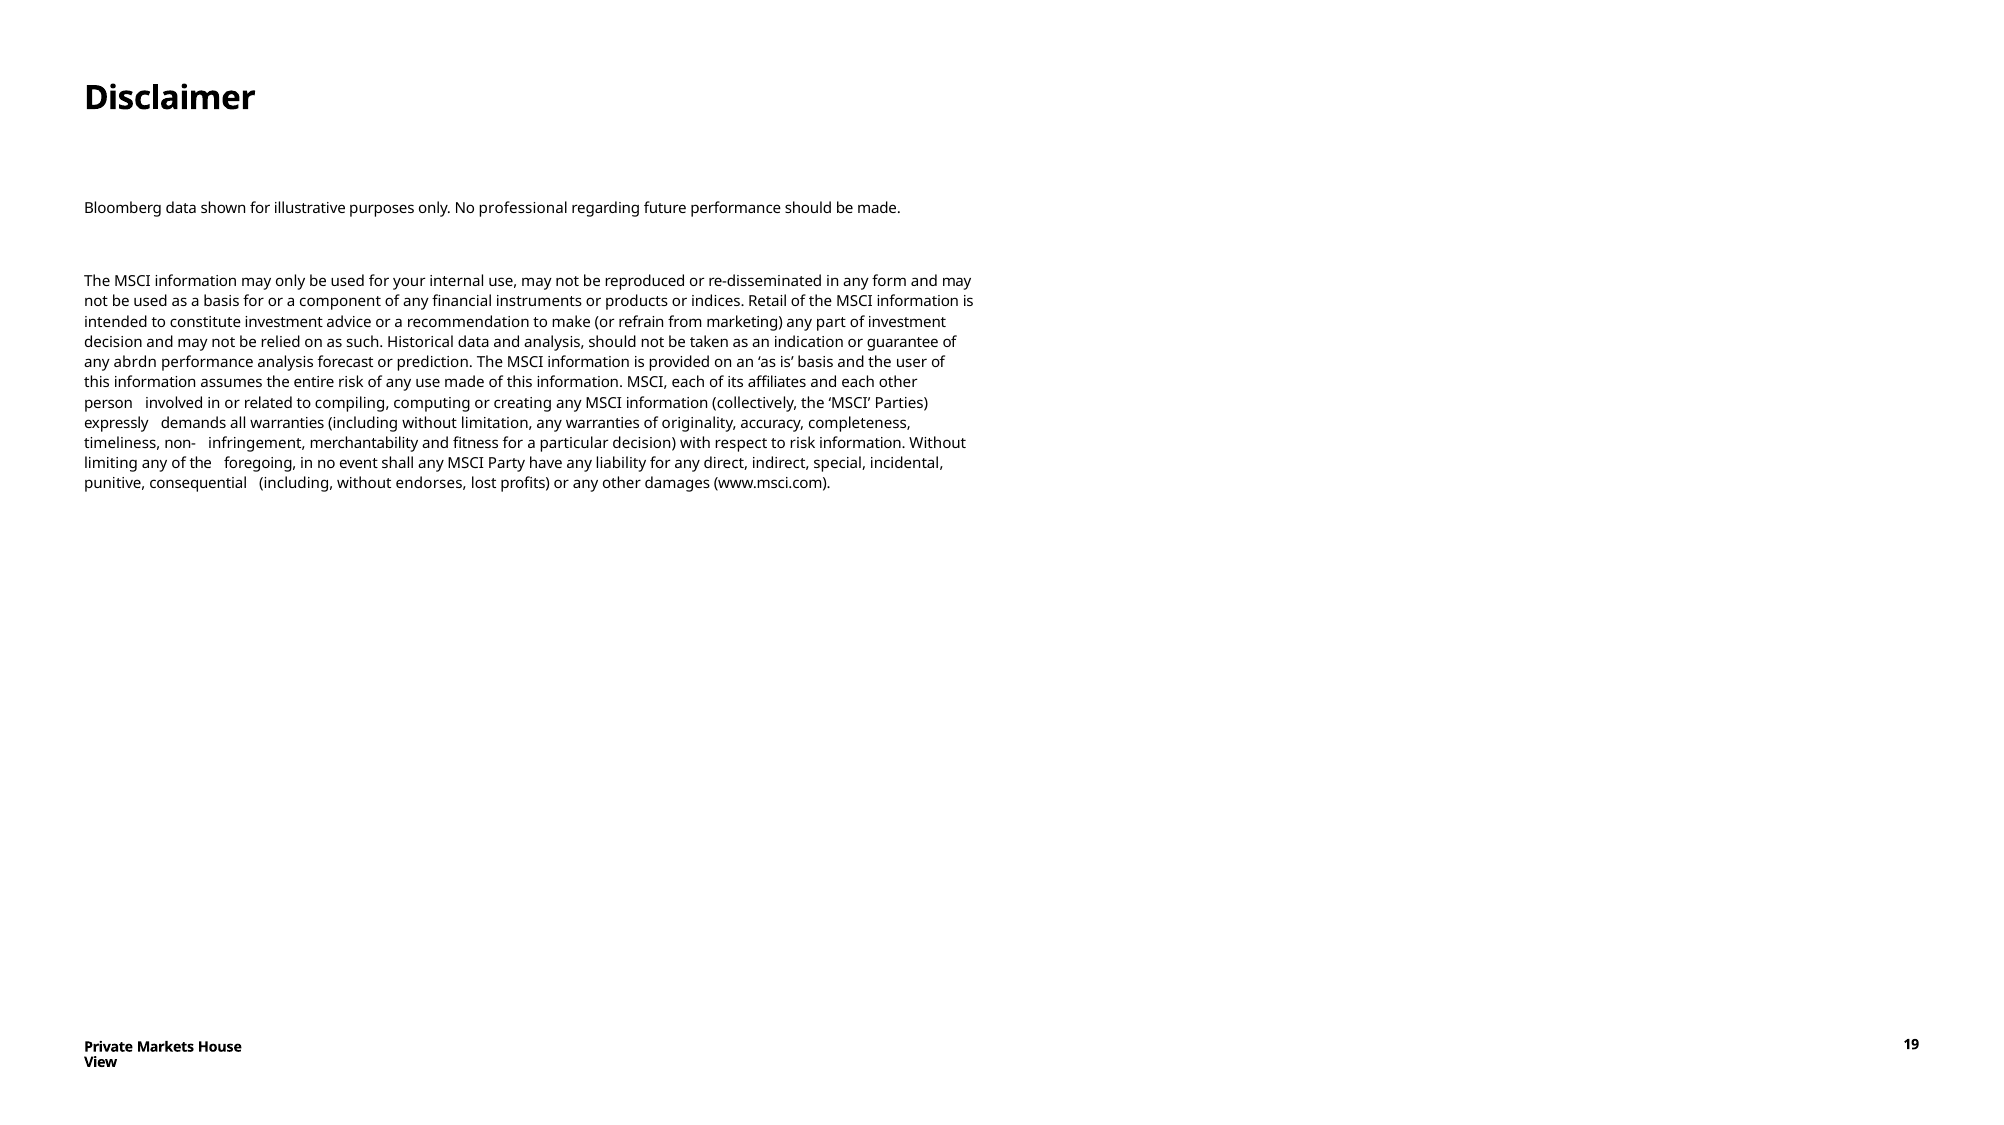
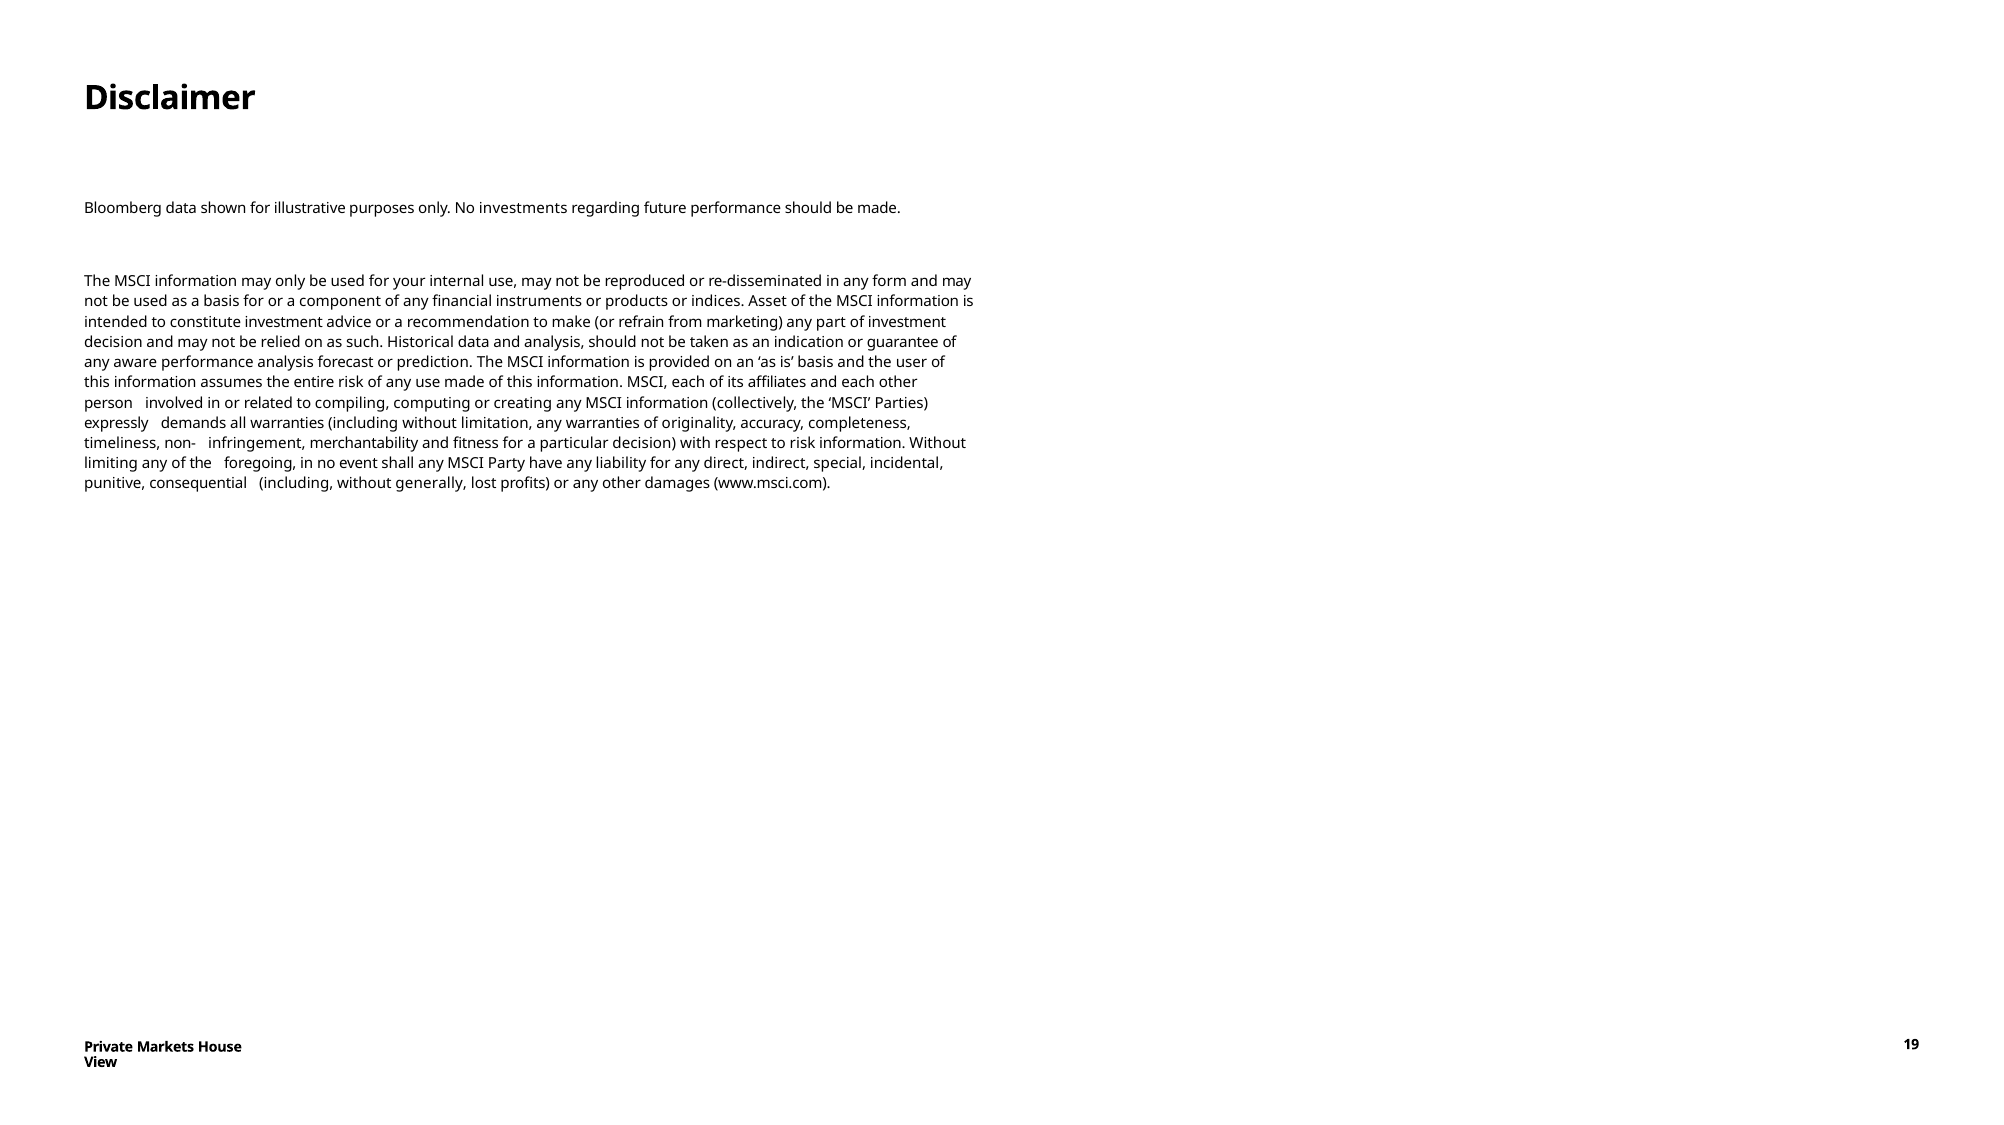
professional: professional -> investments
Retail: Retail -> Asset
abrdn: abrdn -> aware
endorses: endorses -> generally
